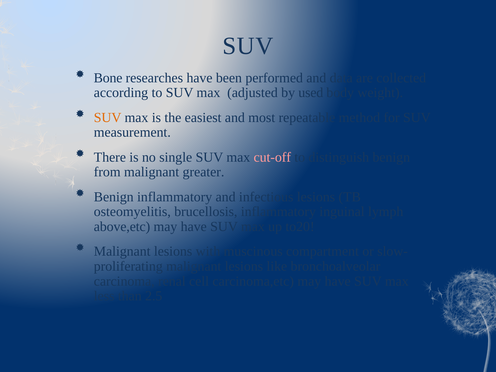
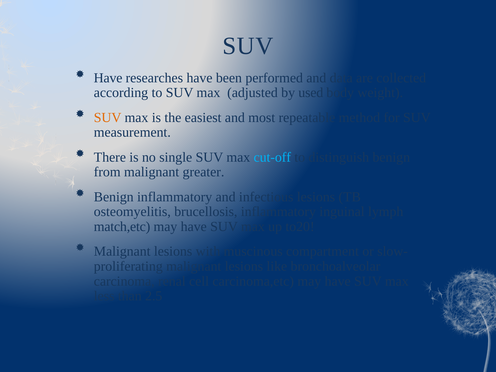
Bone at (108, 78): Bone -> Have
cut-off colour: pink -> light blue
above,etc: above,etc -> match,etc
